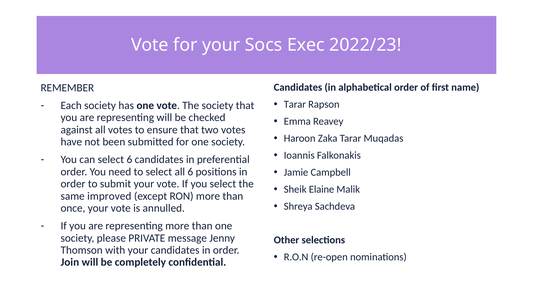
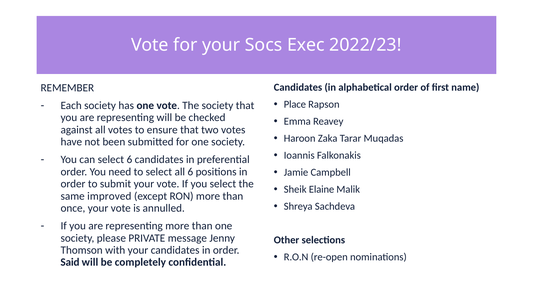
Tarar at (295, 104): Tarar -> Place
Join: Join -> Said
